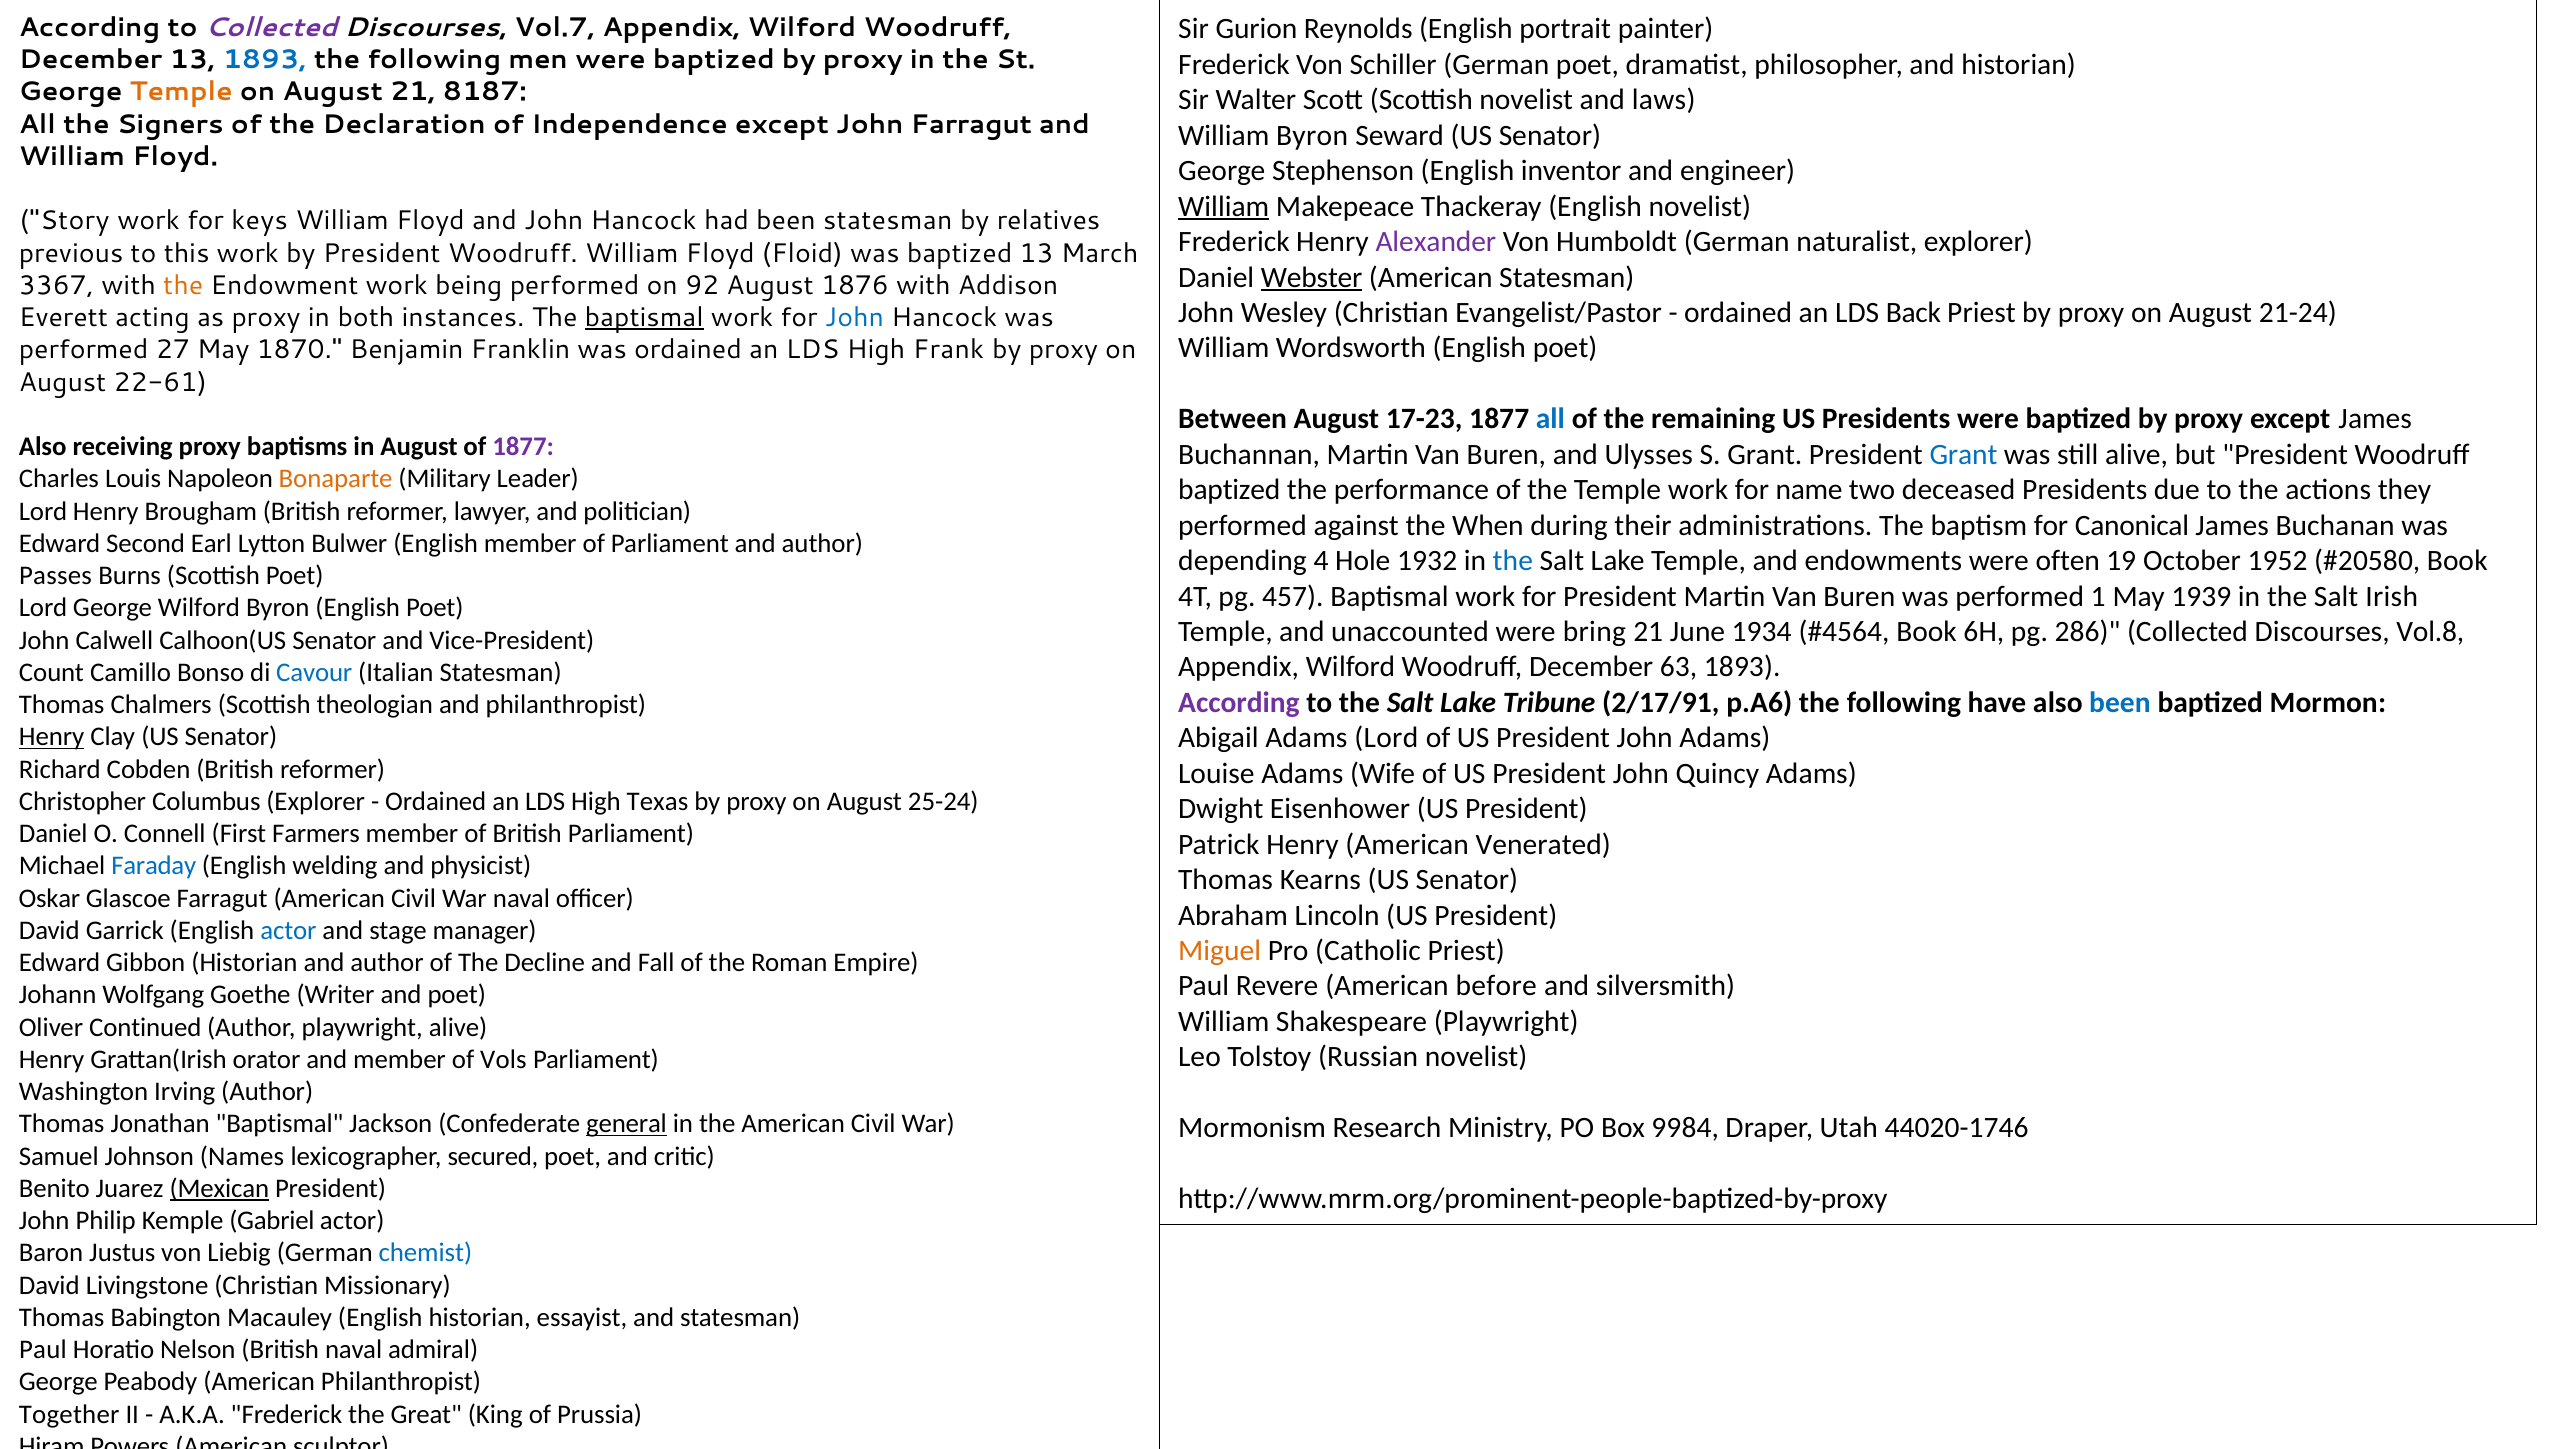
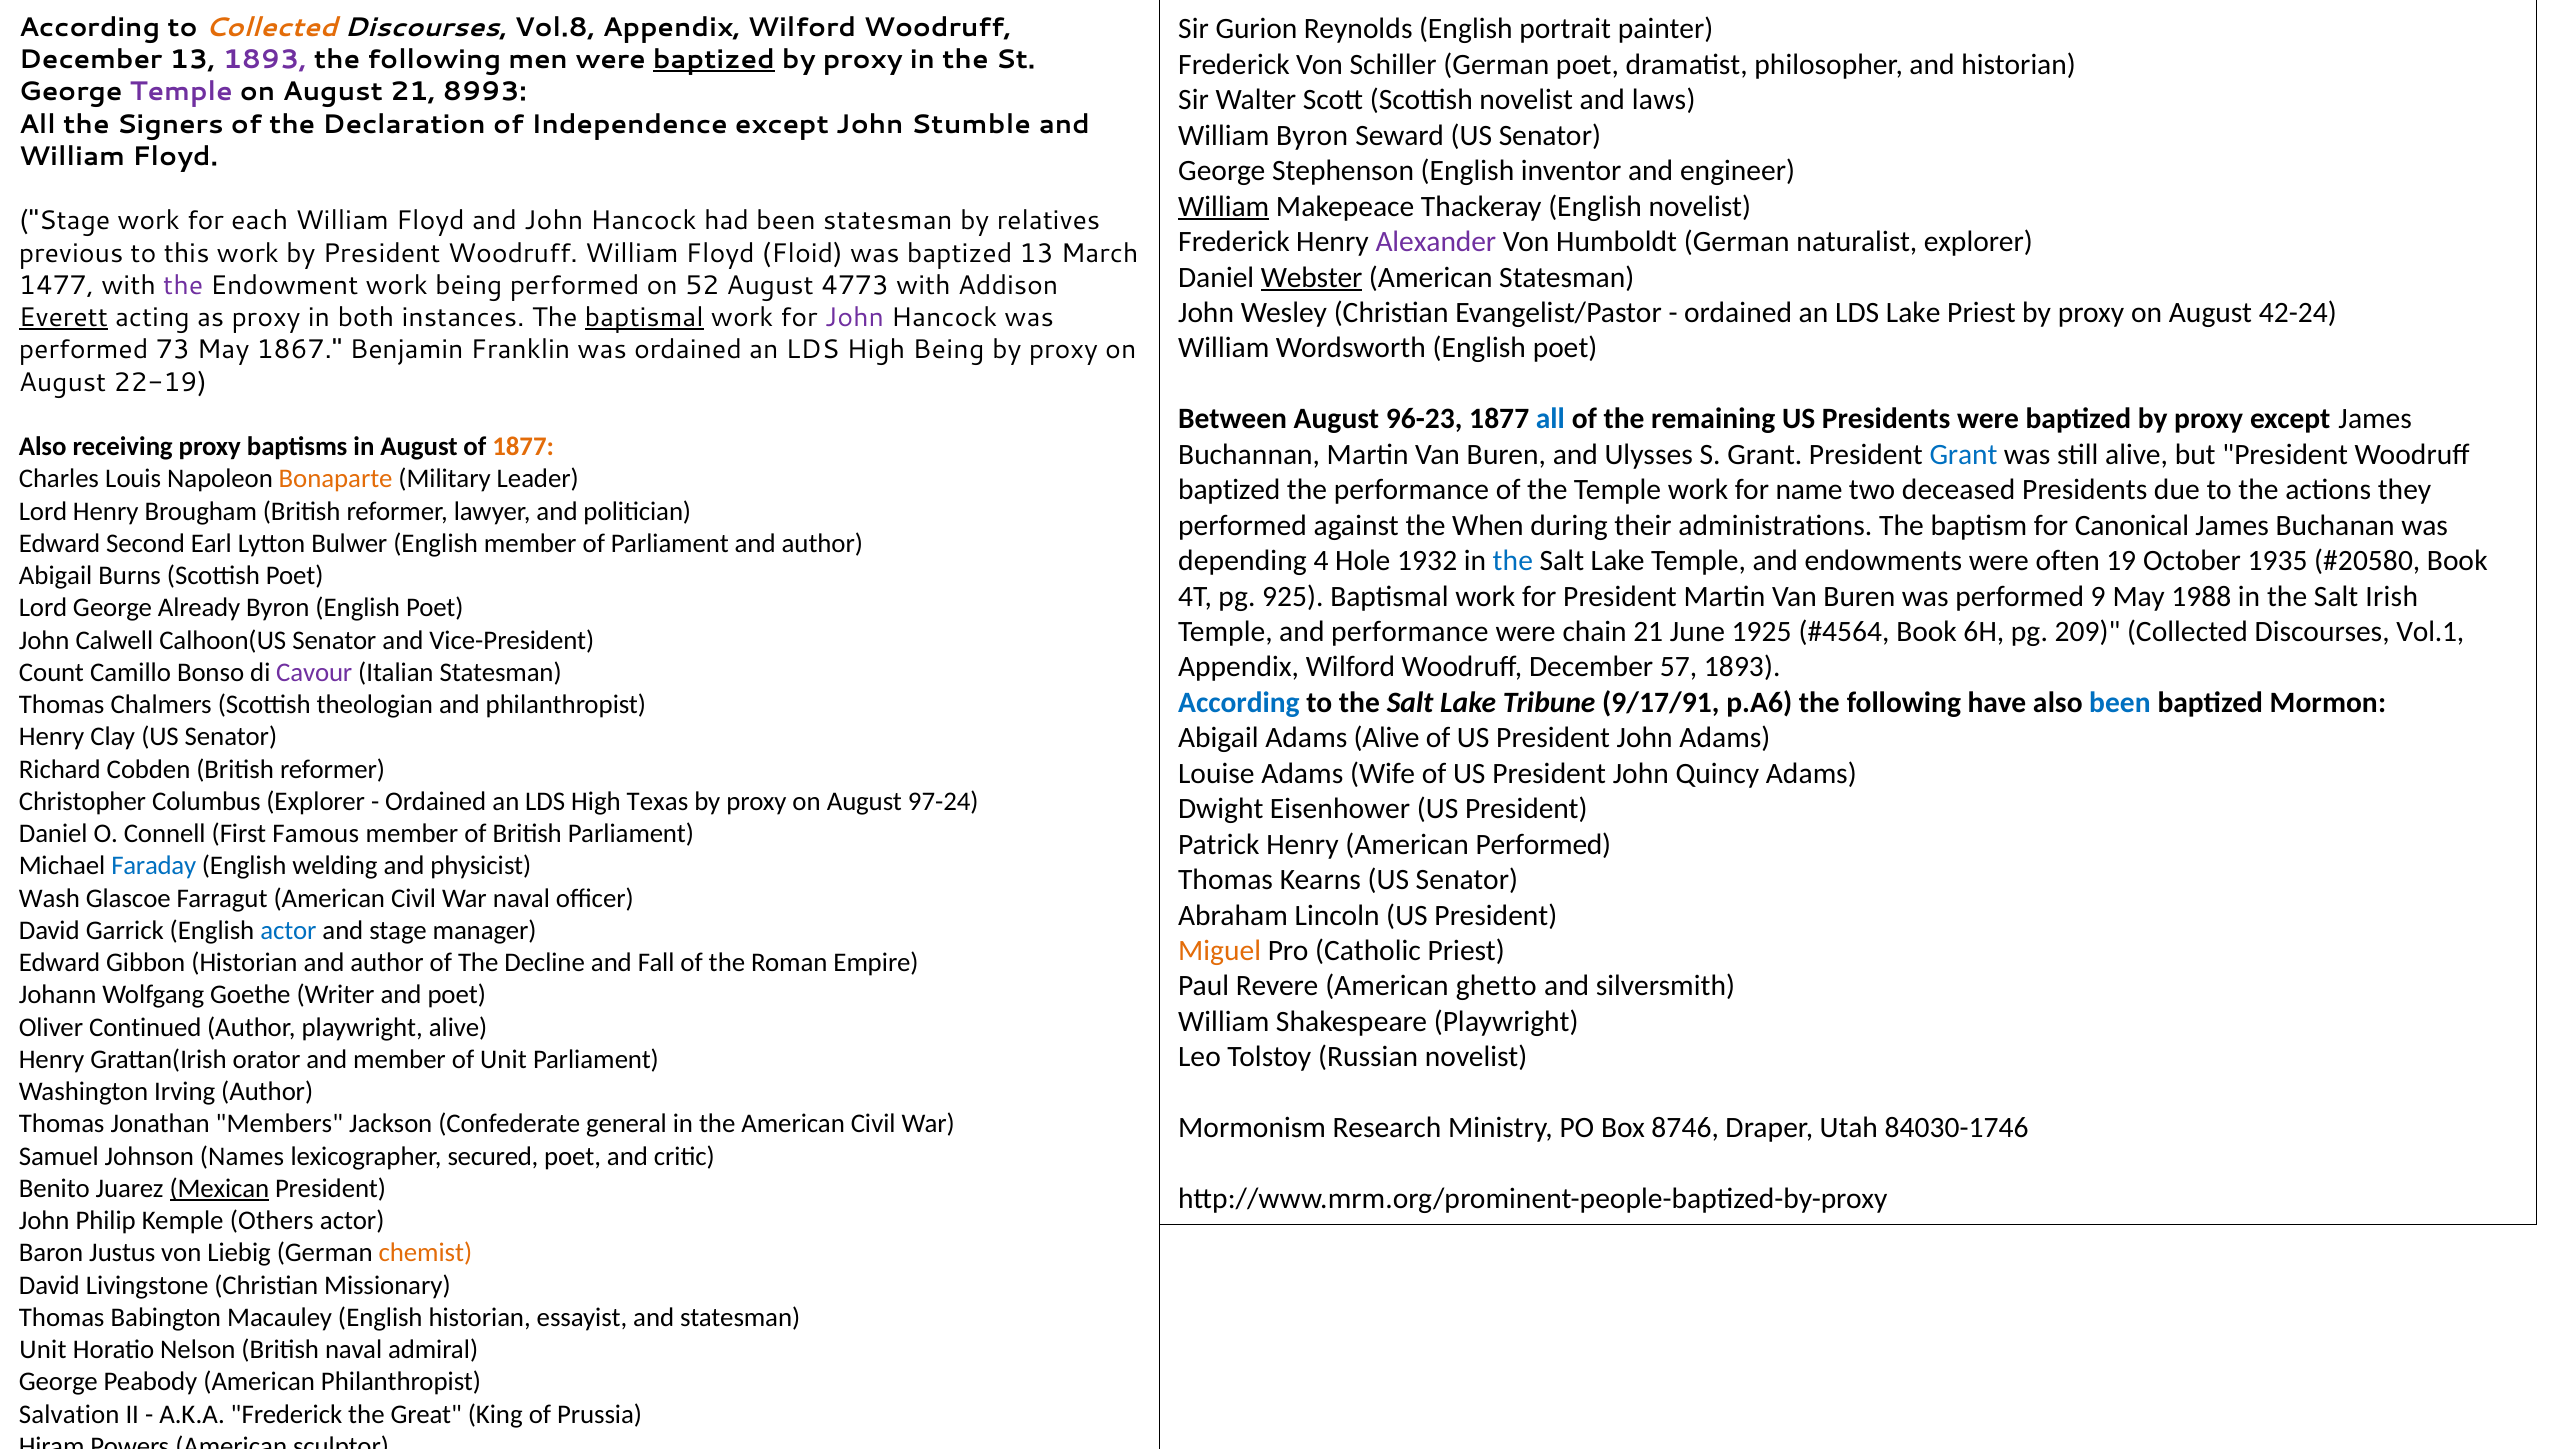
Collected at (271, 27) colour: purple -> orange
Vol.7: Vol.7 -> Vol.8
1893 at (265, 60) colour: blue -> purple
baptized at (714, 60) underline: none -> present
Temple at (181, 92) colour: orange -> purple
8187: 8187 -> 8993
John Farragut: Farragut -> Stumble
Story at (64, 221): Story -> Stage
keys: keys -> each
3367: 3367 -> 1477
the at (183, 285) colour: orange -> purple
92: 92 -> 52
1876: 1876 -> 4773
LDS Back: Back -> Lake
21-24: 21-24 -> 42-24
Everett underline: none -> present
John at (855, 318) colour: blue -> purple
27: 27 -> 73
1870: 1870 -> 1867
High Frank: Frank -> Being
22-61: 22-61 -> 22-19
17-23: 17-23 -> 96-23
1877 at (523, 447) colour: purple -> orange
1952: 1952 -> 1935
Passes at (56, 576): Passes -> Abigail
457: 457 -> 925
1: 1 -> 9
1939: 1939 -> 1988
George Wilford: Wilford -> Already
and unaccounted: unaccounted -> performance
bring: bring -> chain
1934: 1934 -> 1925
286: 286 -> 209
Vol.8: Vol.8 -> Vol.1
63: 63 -> 57
Cavour colour: blue -> purple
According at (1239, 703) colour: purple -> blue
2/17/91: 2/17/91 -> 9/17/91
Henry at (52, 737) underline: present -> none
Adams Lord: Lord -> Alive
25-24: 25-24 -> 97-24
Farmers: Farmers -> Famous
American Venerated: Venerated -> Performed
Oskar: Oskar -> Wash
before: before -> ghetto
of Vols: Vols -> Unit
Jonathan Baptismal: Baptismal -> Members
general underline: present -> none
9984: 9984 -> 8746
44020-1746: 44020-1746 -> 84030-1746
Gabriel: Gabriel -> Others
chemist colour: blue -> orange
Paul at (43, 1350): Paul -> Unit
Together: Together -> Salvation
